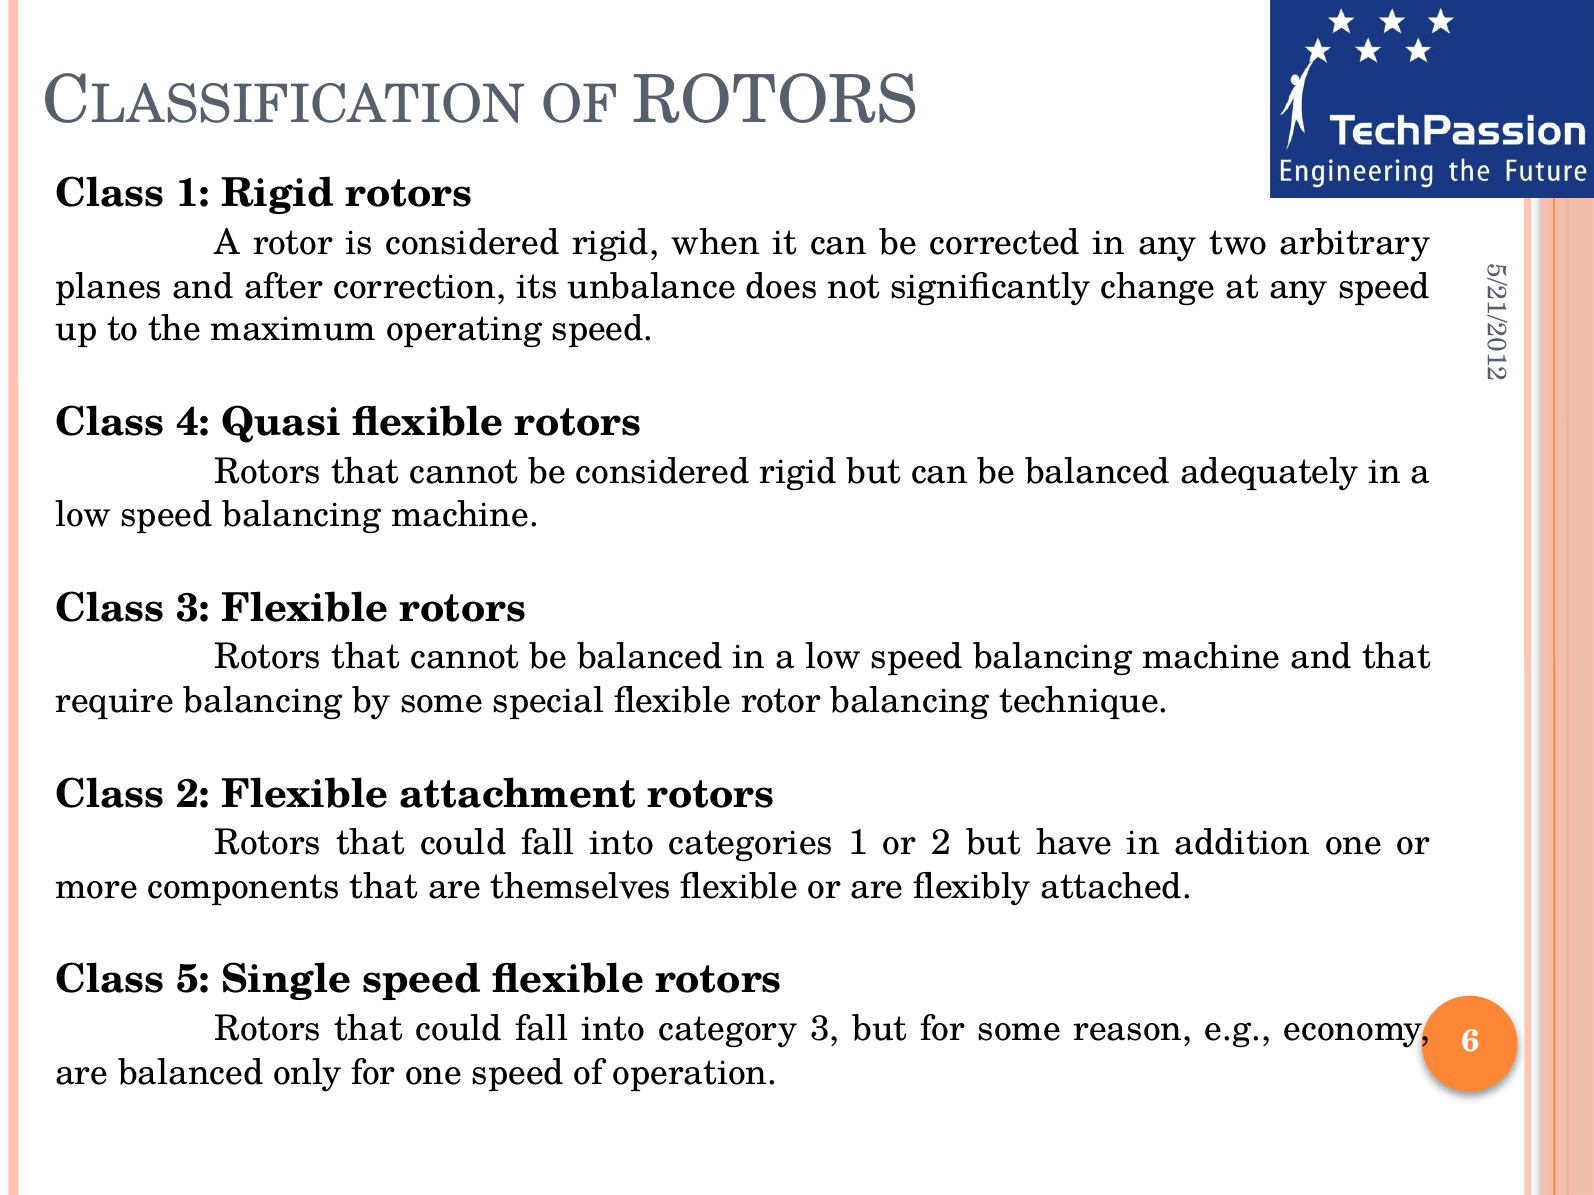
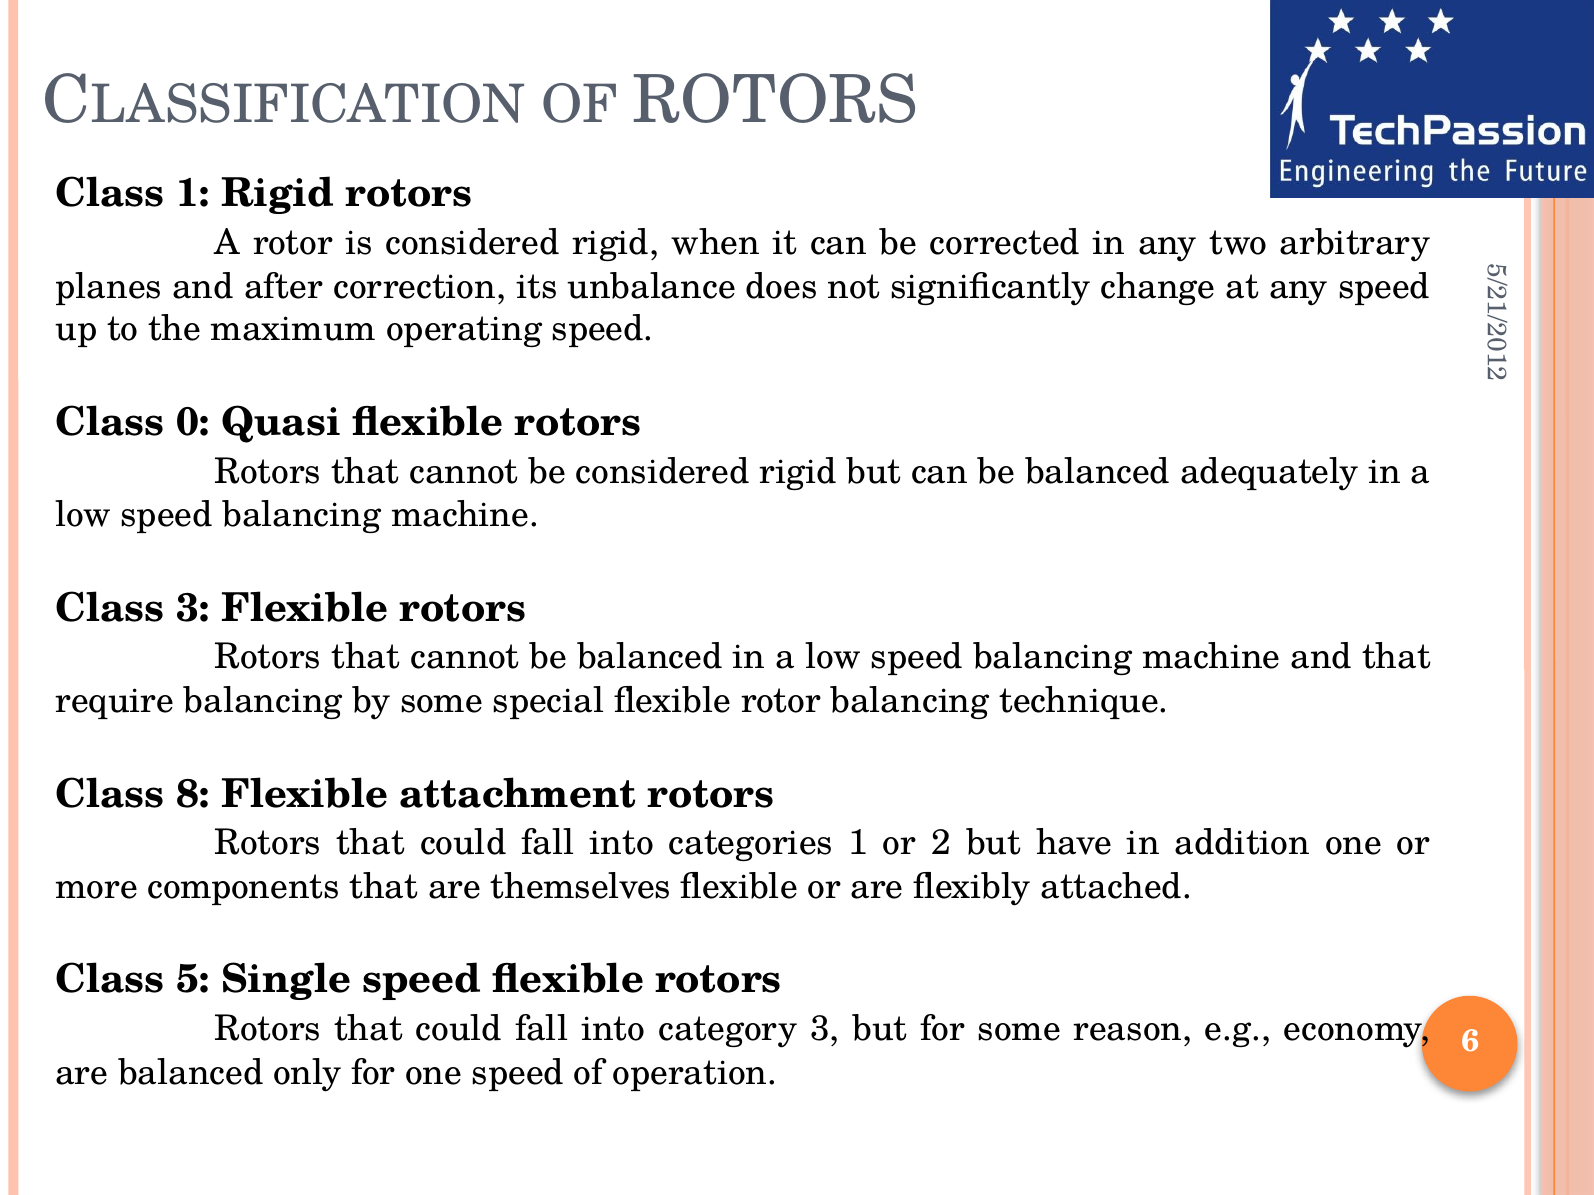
Class 4: 4 -> 0
Class 2: 2 -> 8
